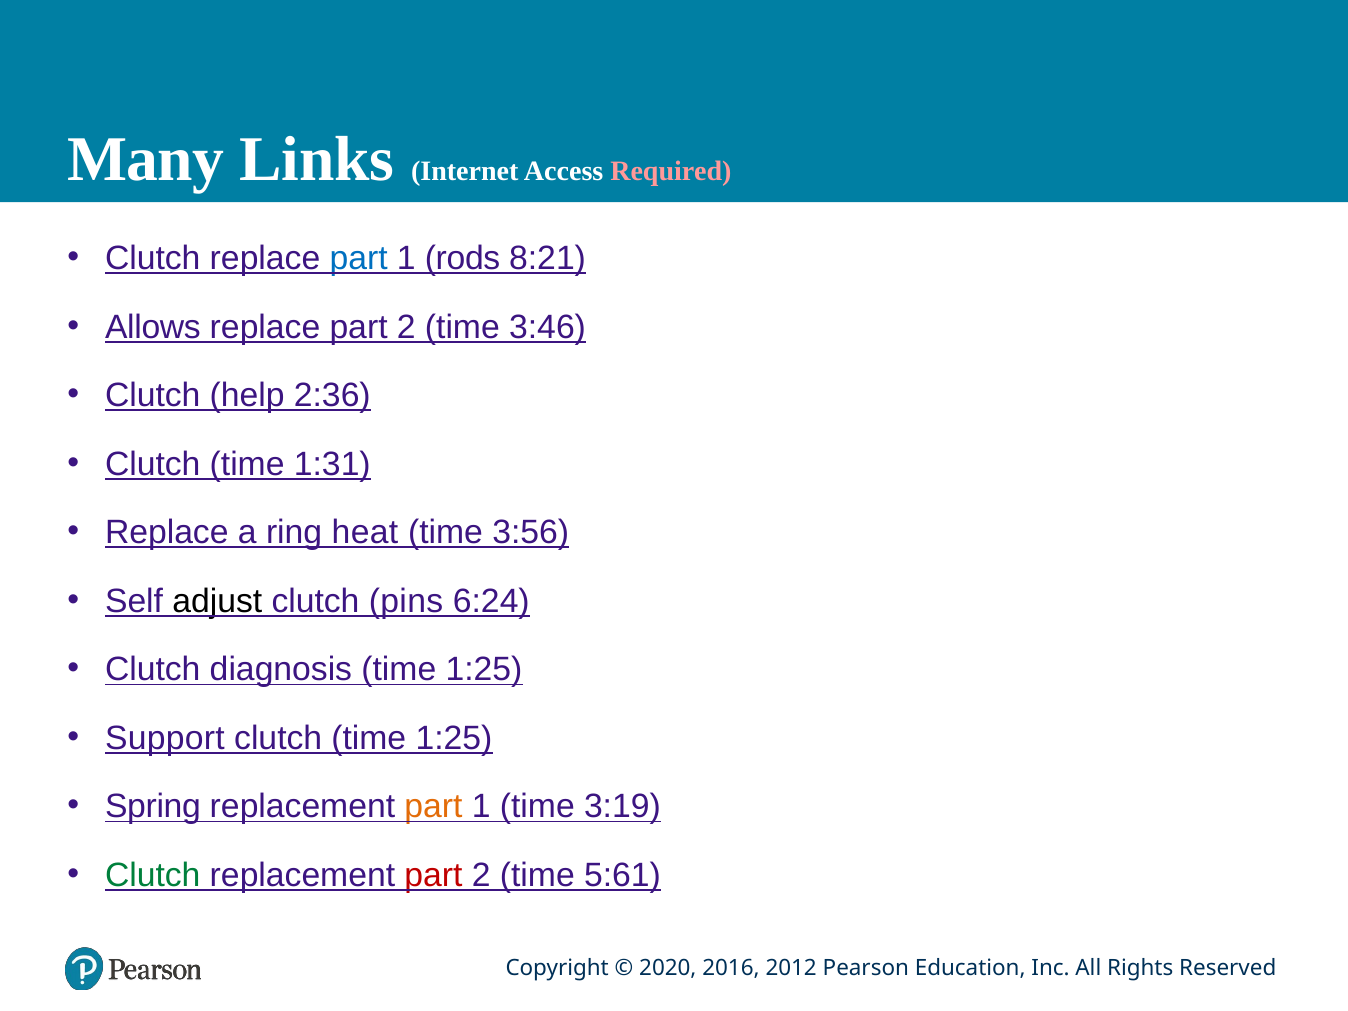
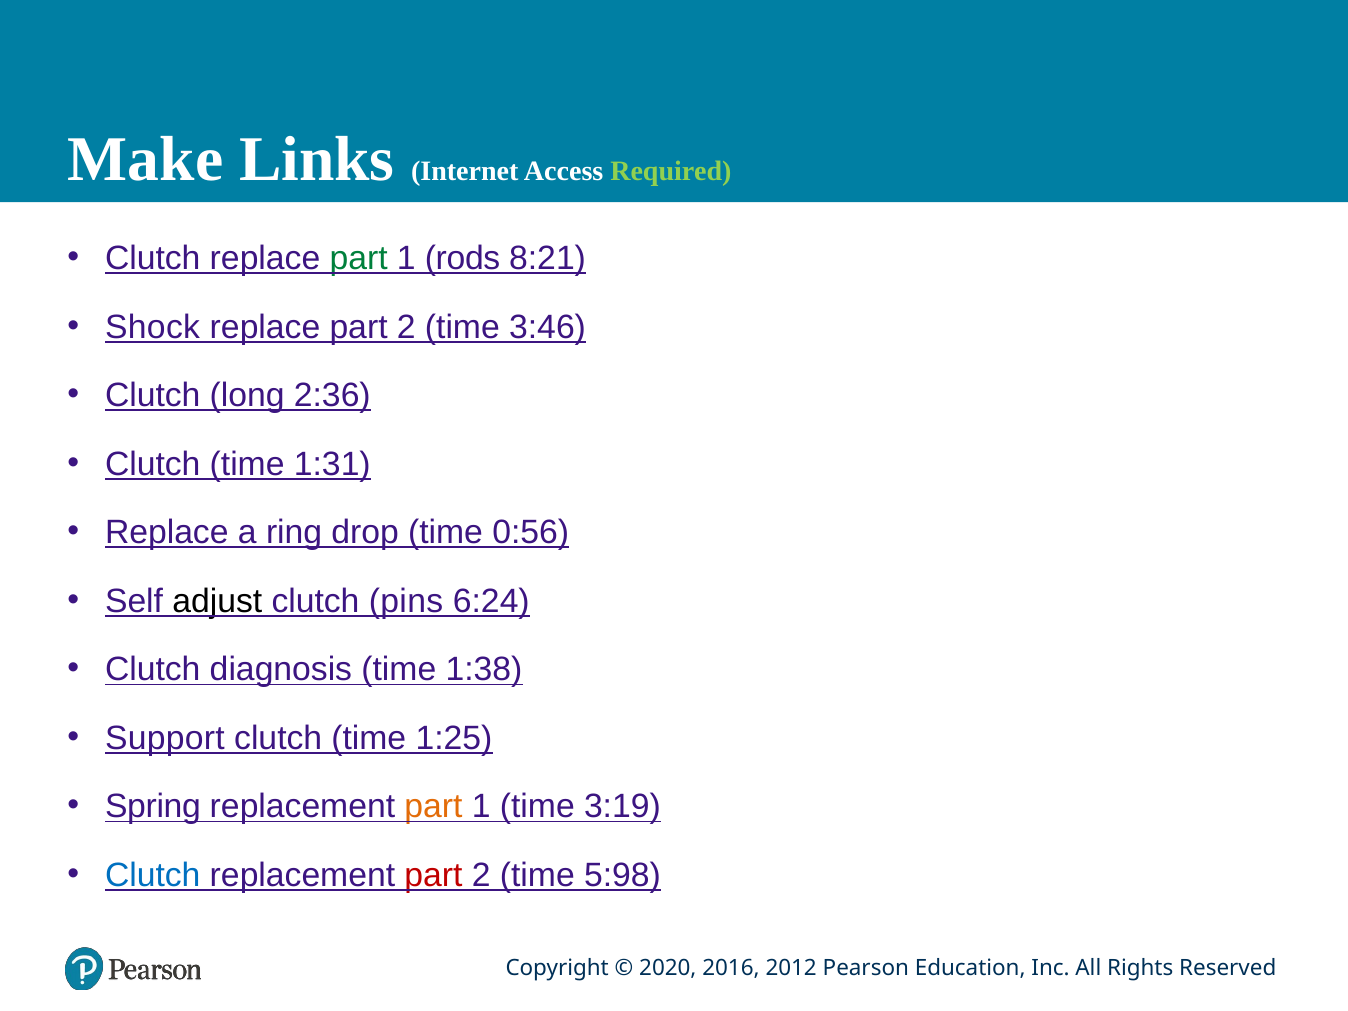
Many: Many -> Make
Required colour: pink -> light green
part at (359, 258) colour: blue -> green
Allows: Allows -> Shock
help: help -> long
heat: heat -> drop
3:56: 3:56 -> 0:56
diagnosis time 1:25: 1:25 -> 1:38
Clutch at (153, 875) colour: green -> blue
5:61: 5:61 -> 5:98
